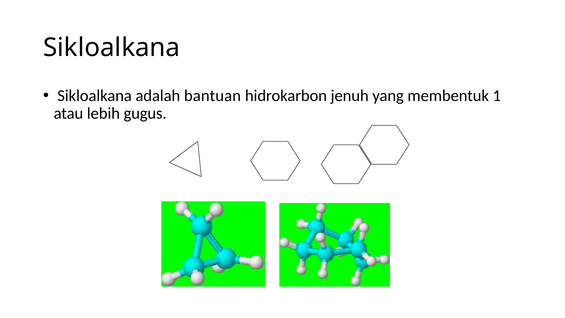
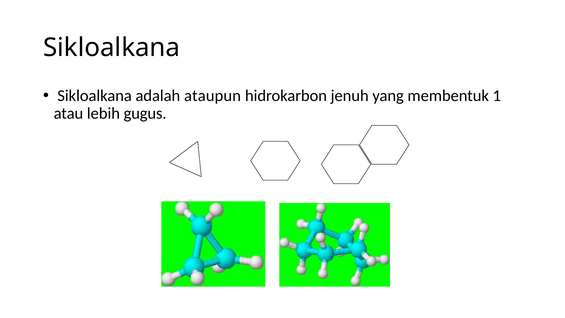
bantuan: bantuan -> ataupun
